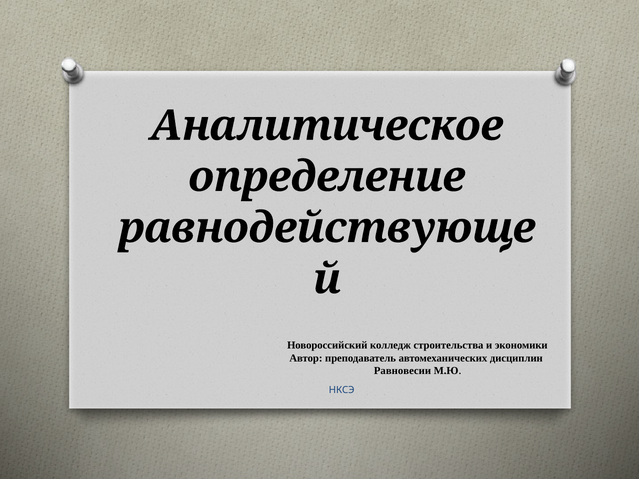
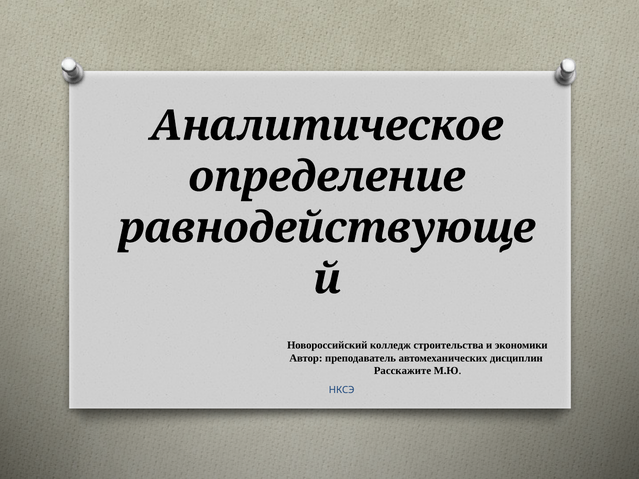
Равновесии: Равновесии -> Расскажите
